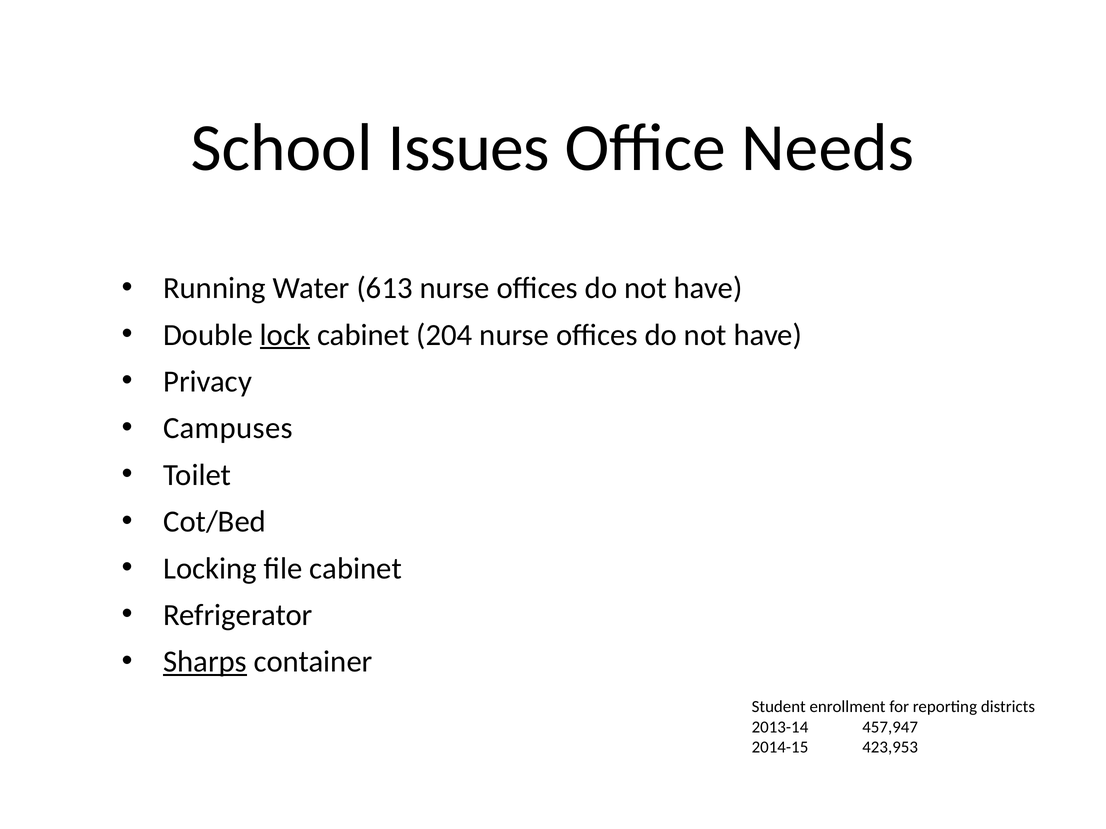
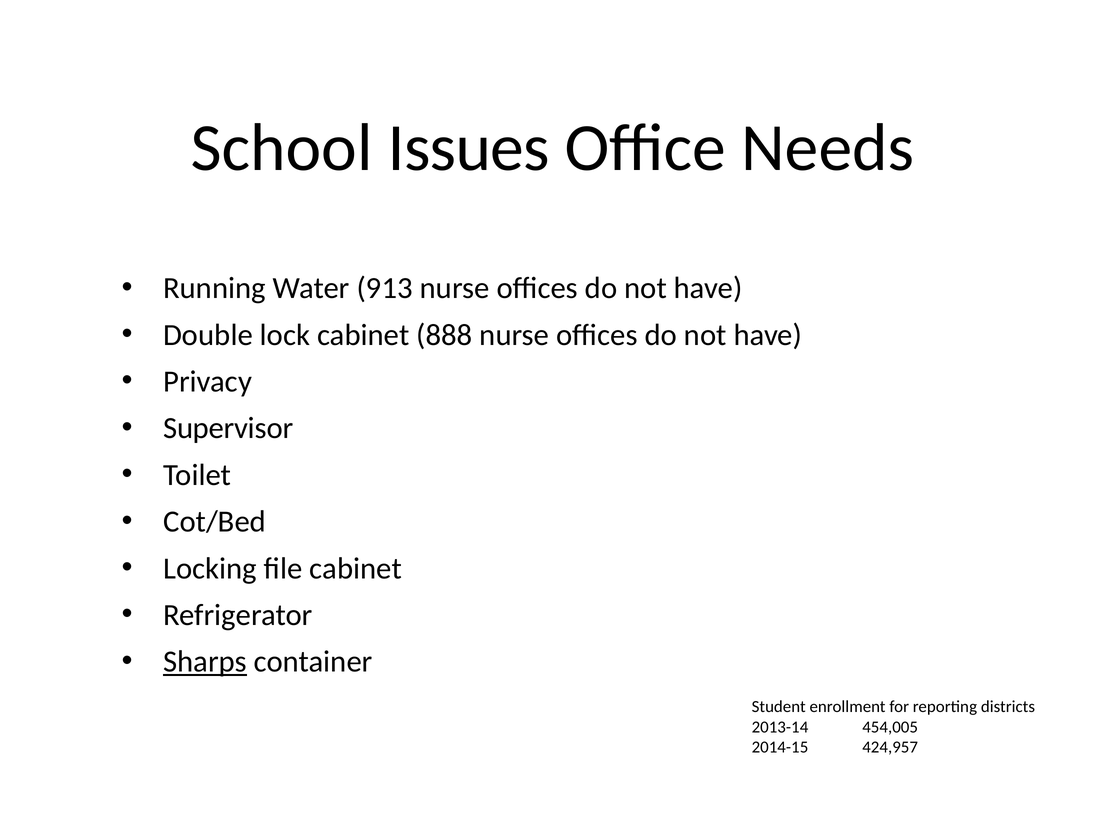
613: 613 -> 913
lock underline: present -> none
204: 204 -> 888
Campuses: Campuses -> Supervisor
457,947: 457,947 -> 454,005
423,953: 423,953 -> 424,957
